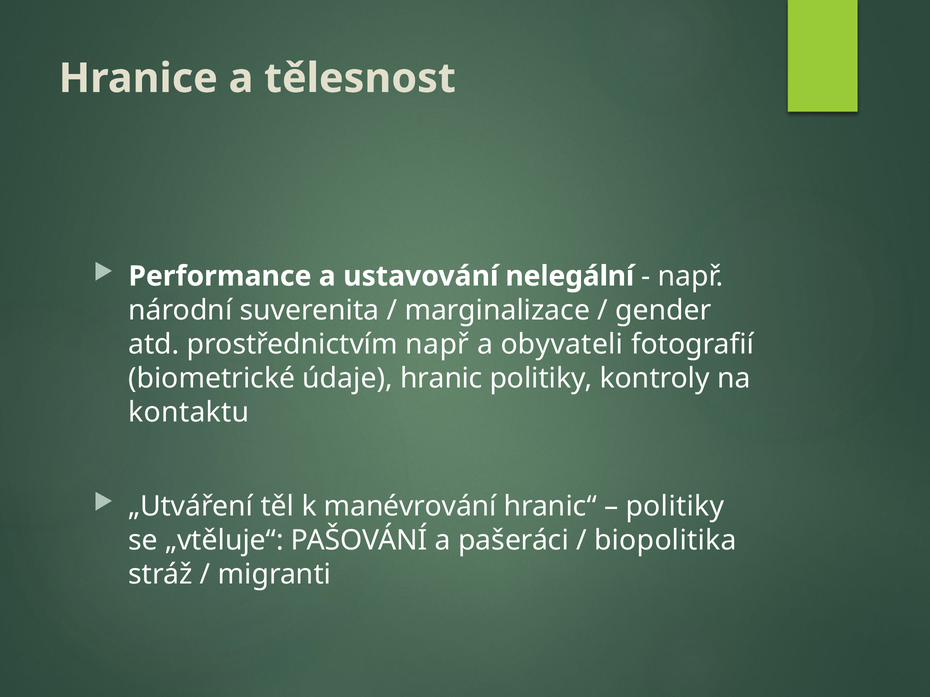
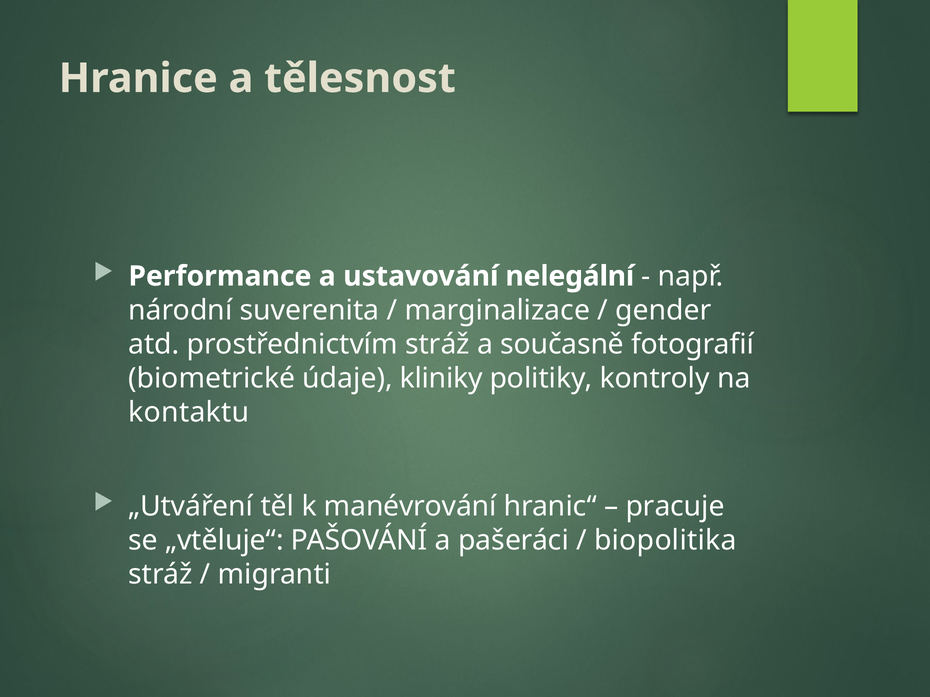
prostřednictvím např: např -> stráž
obyvateli: obyvateli -> současně
hranic: hranic -> kliniky
politiky at (675, 507): politiky -> pracuje
